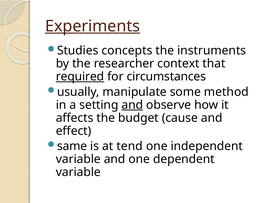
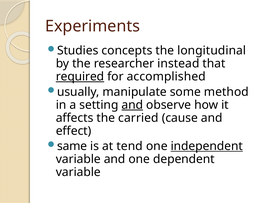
Experiments underline: present -> none
instruments: instruments -> longitudinal
context: context -> instead
circumstances: circumstances -> accomplished
budget: budget -> carried
independent underline: none -> present
